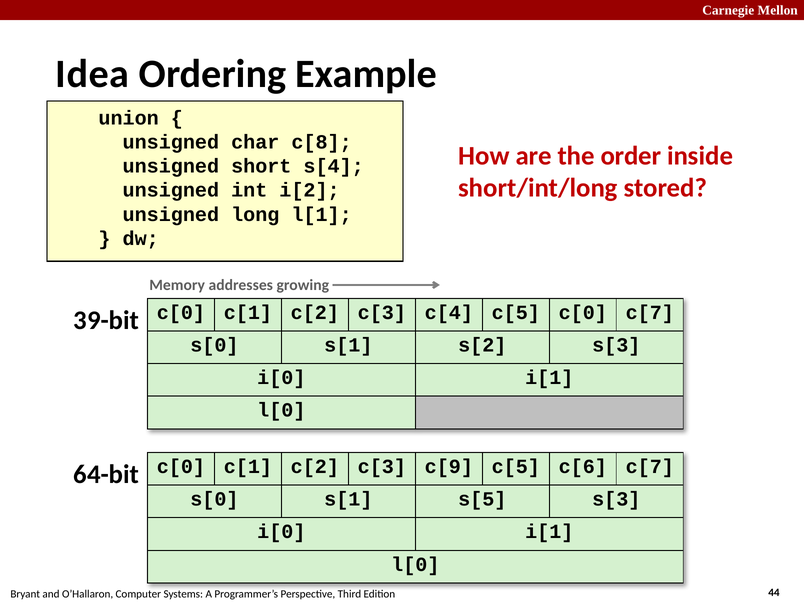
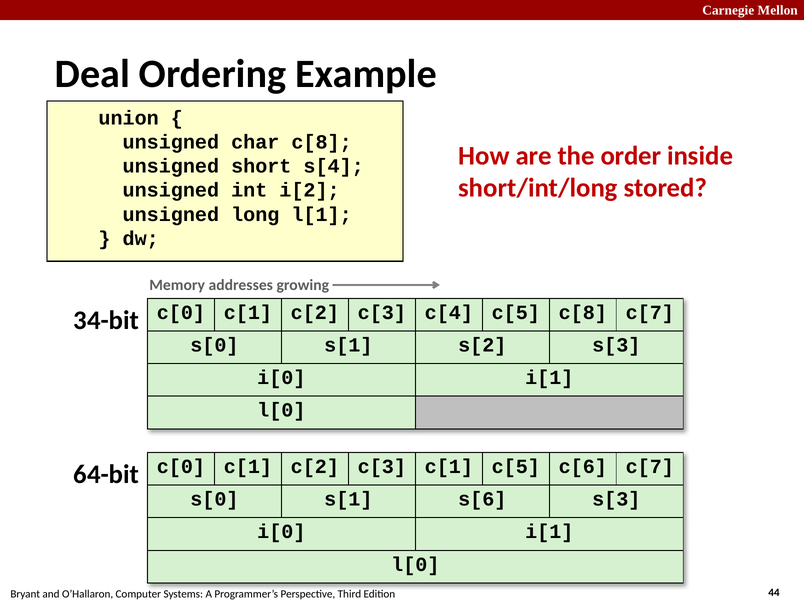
Idea: Idea -> Deal
c[5 c[0: c[0 -> c[8
39-bit: 39-bit -> 34-bit
c[3 c[9: c[9 -> c[1
s[5: s[5 -> s[6
